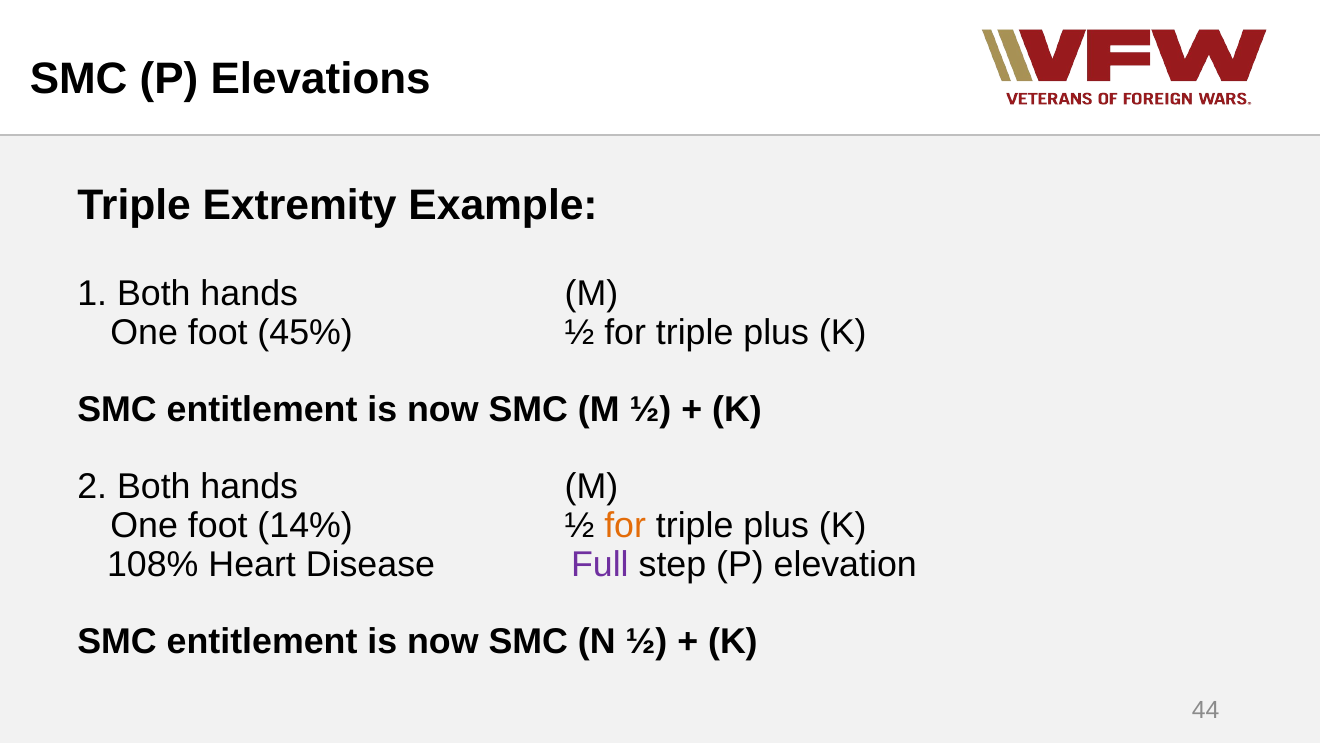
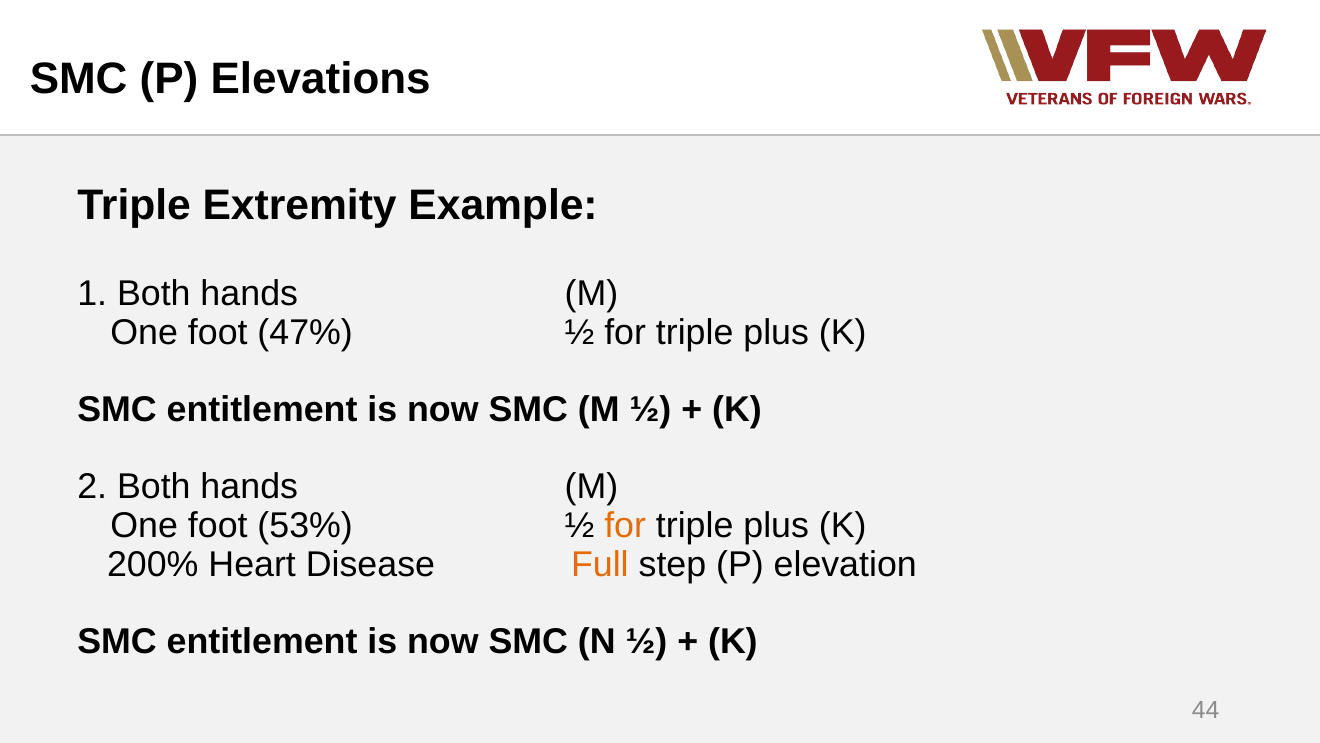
45%: 45% -> 47%
14%: 14% -> 53%
108%: 108% -> 200%
Full colour: purple -> orange
